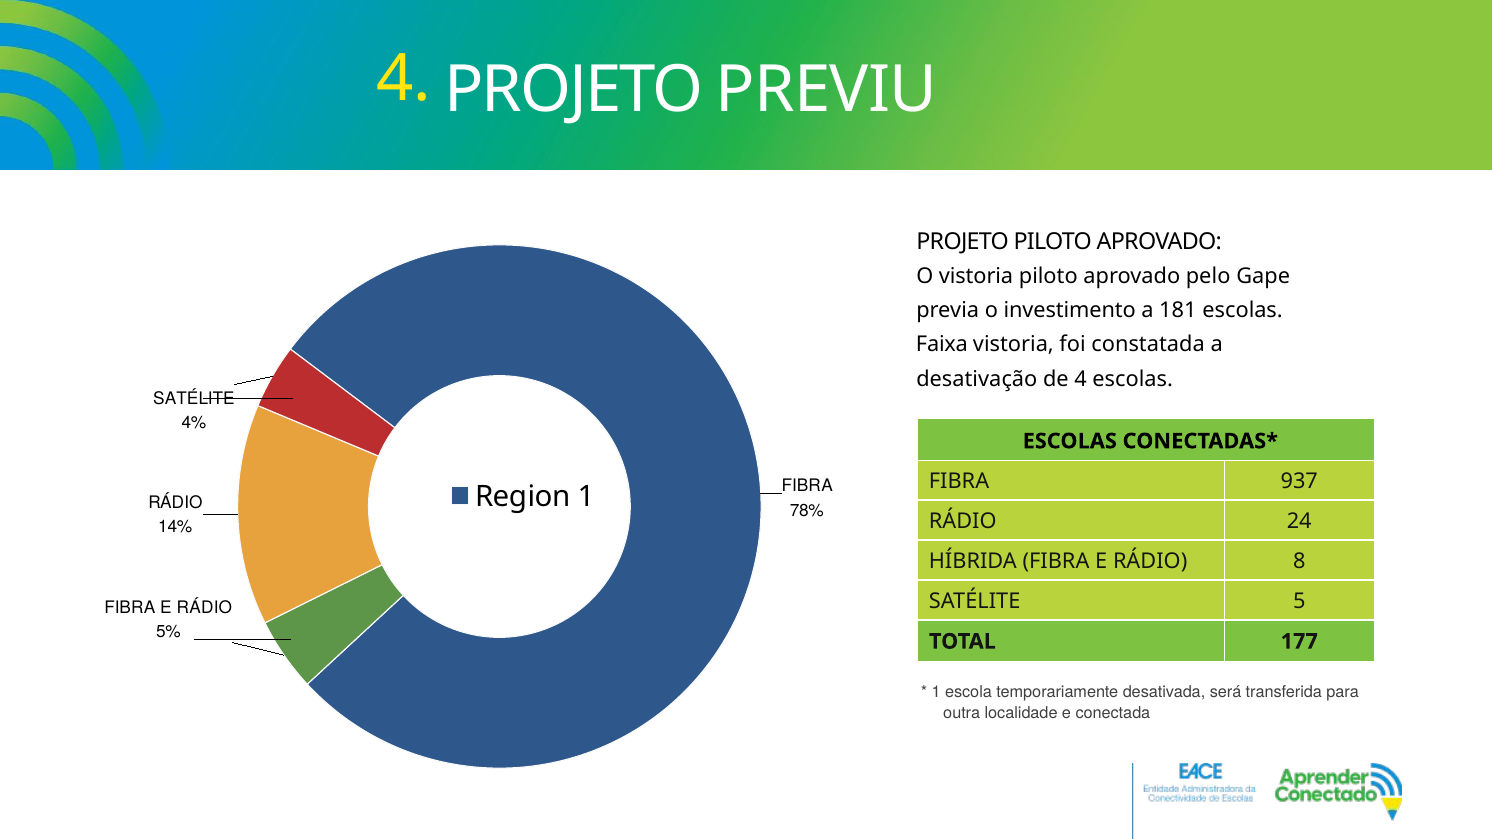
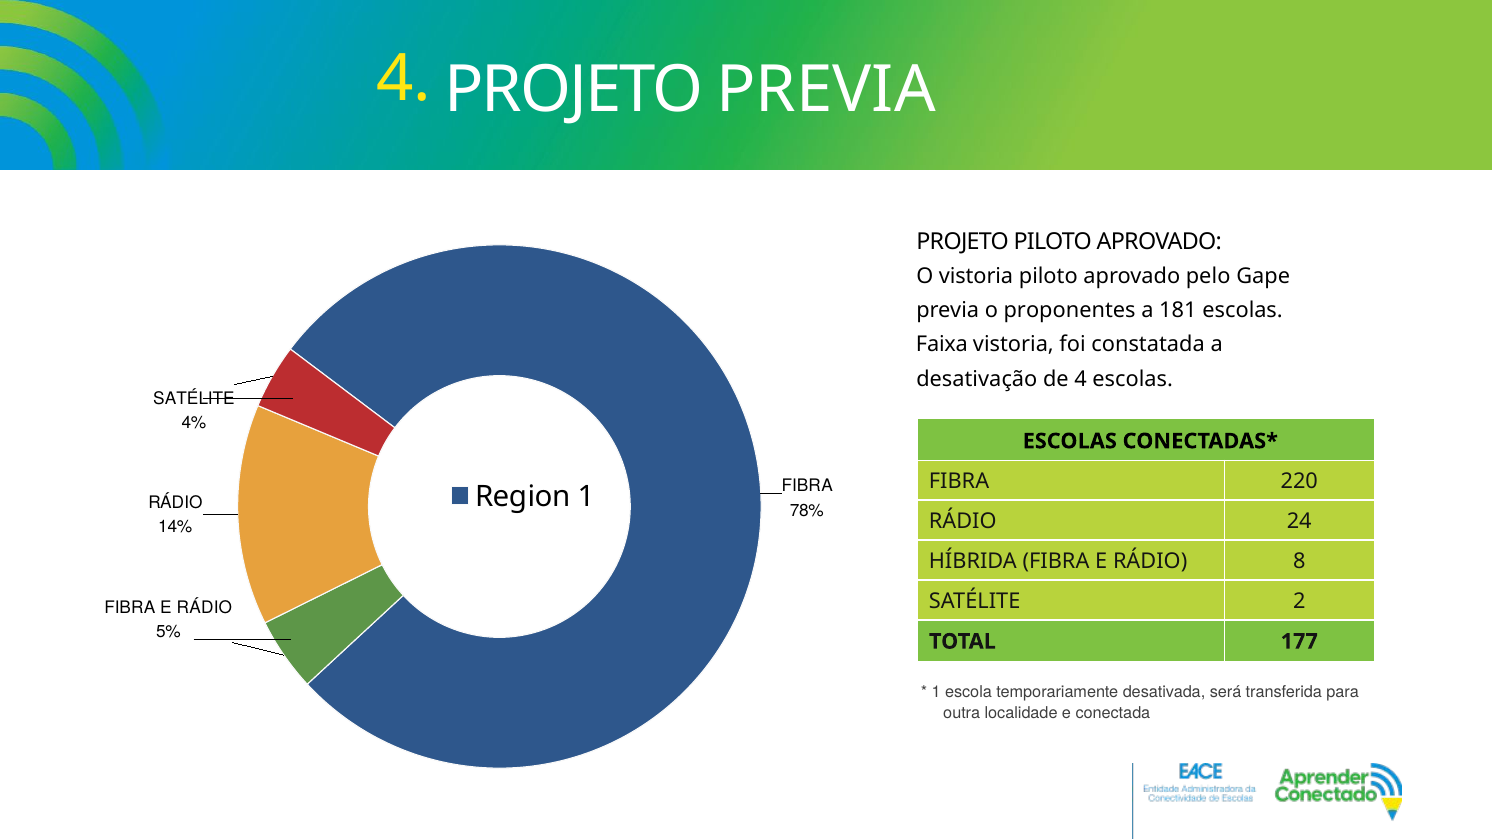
PROJETO PREVIU: PREVIU -> PREVIA
investimento: investimento -> proponentes
937: 937 -> 220
5: 5 -> 2
